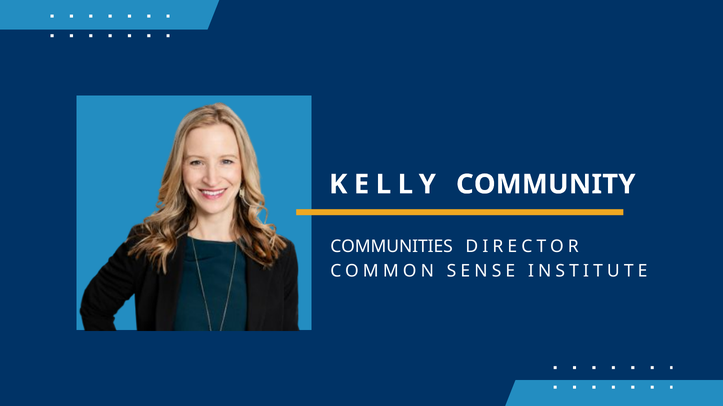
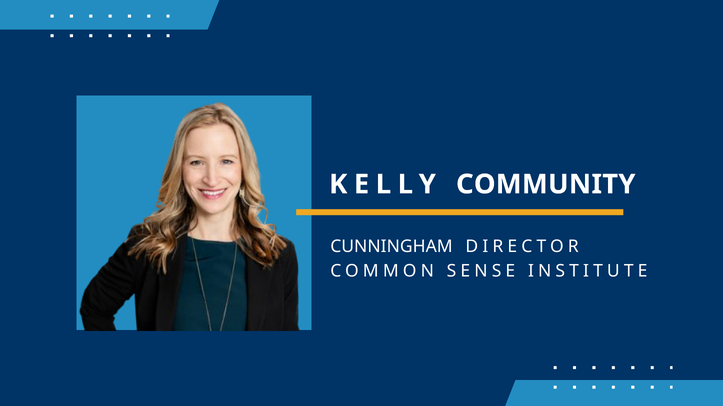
COMMUNITIES: COMMUNITIES -> CUNNINGHAM
